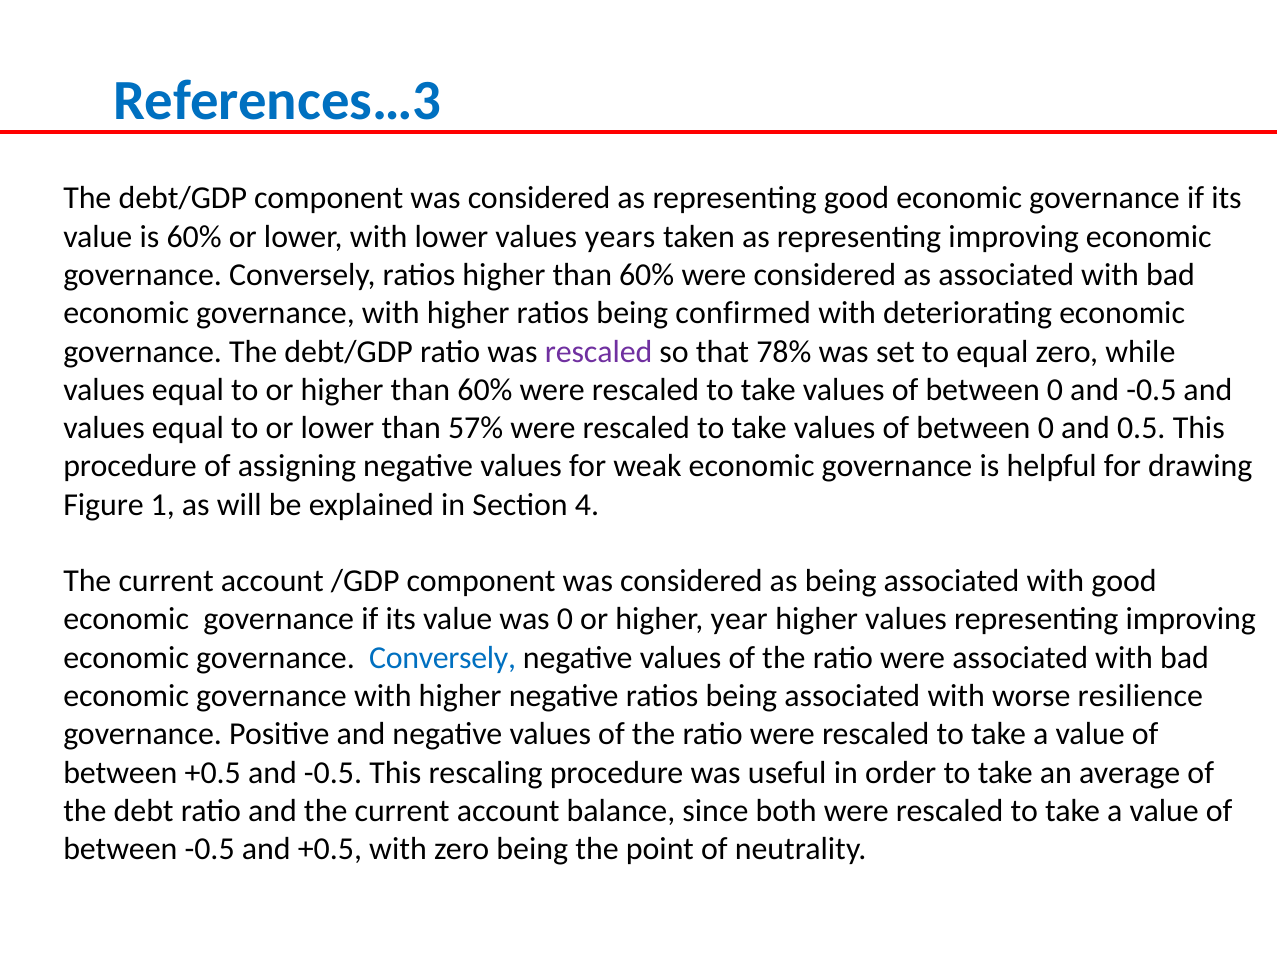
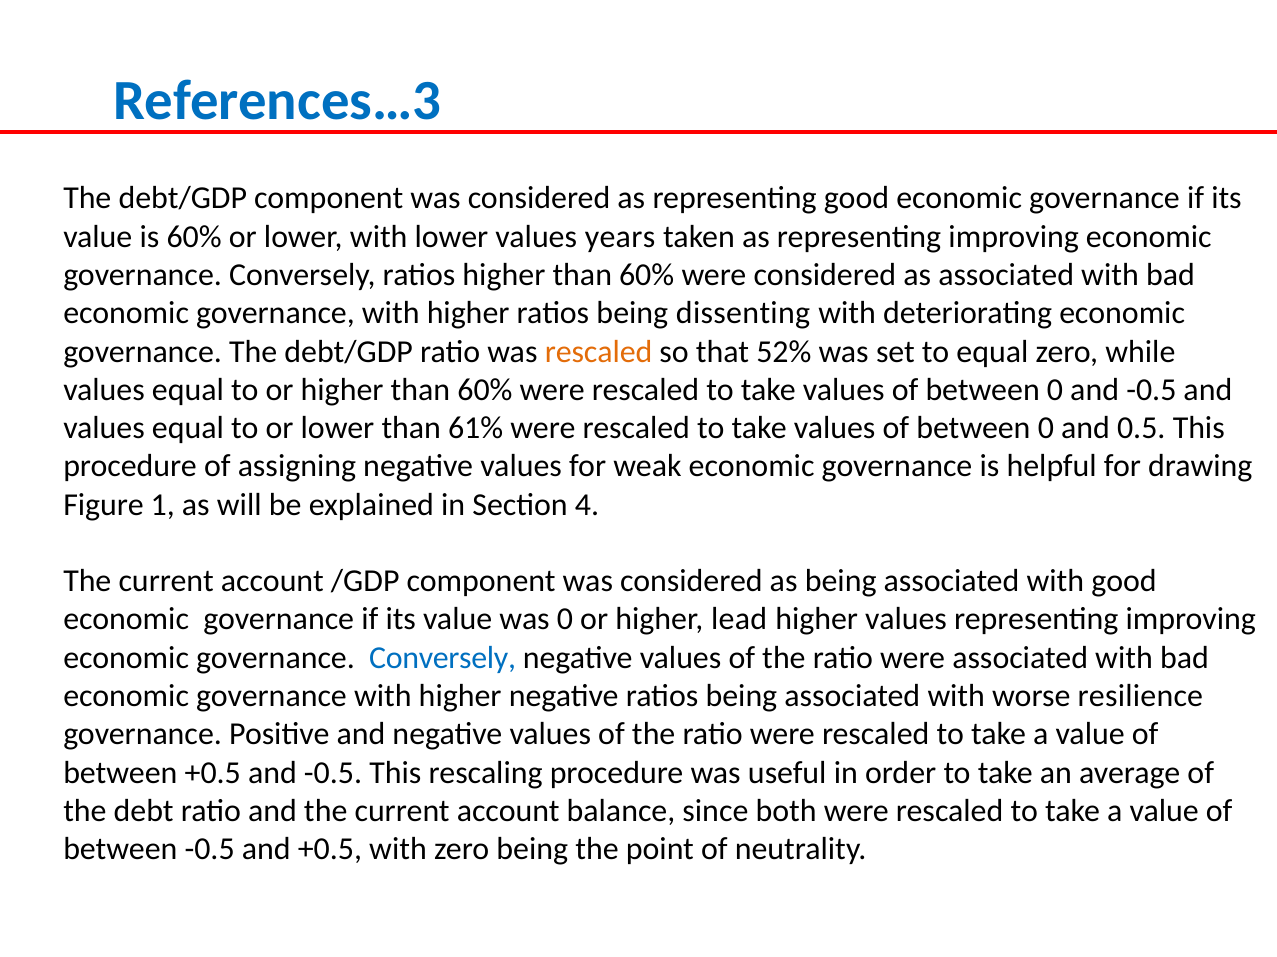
confirmed: confirmed -> dissenting
rescaled at (599, 352) colour: purple -> orange
78%: 78% -> 52%
57%: 57% -> 61%
year: year -> lead
